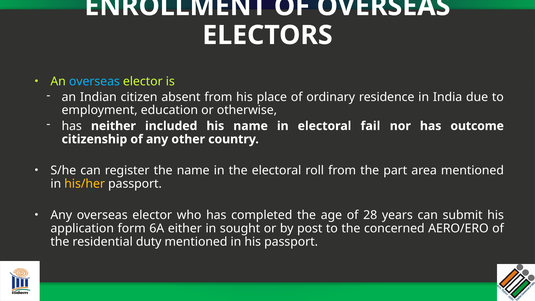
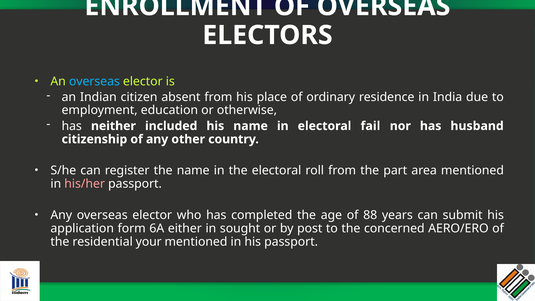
outcome: outcome -> husband
his/her colour: yellow -> pink
28: 28 -> 88
duty: duty -> your
